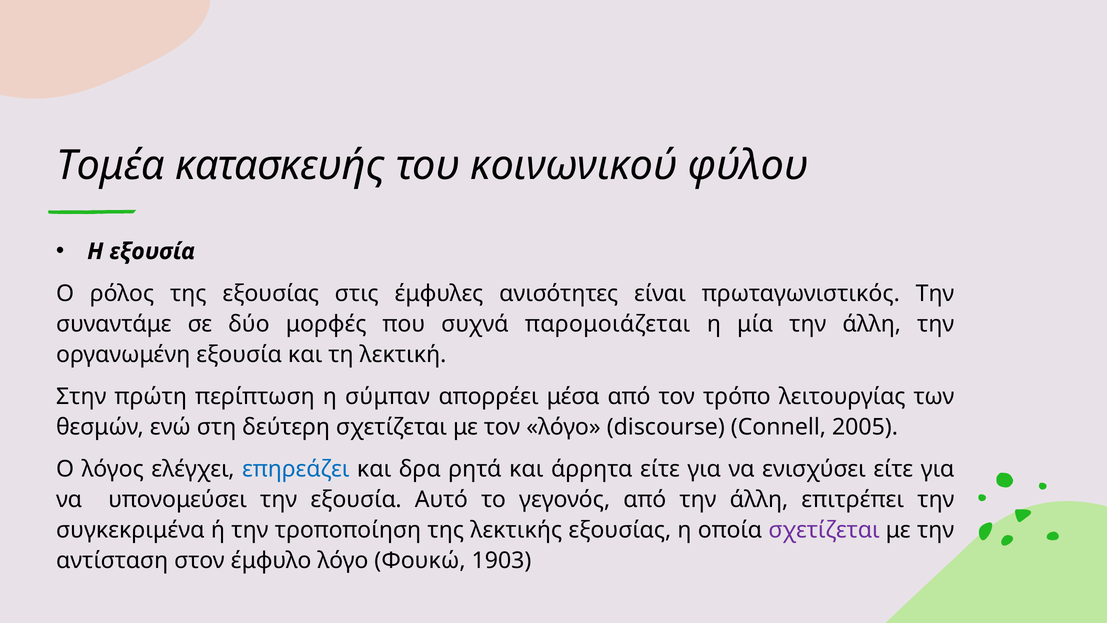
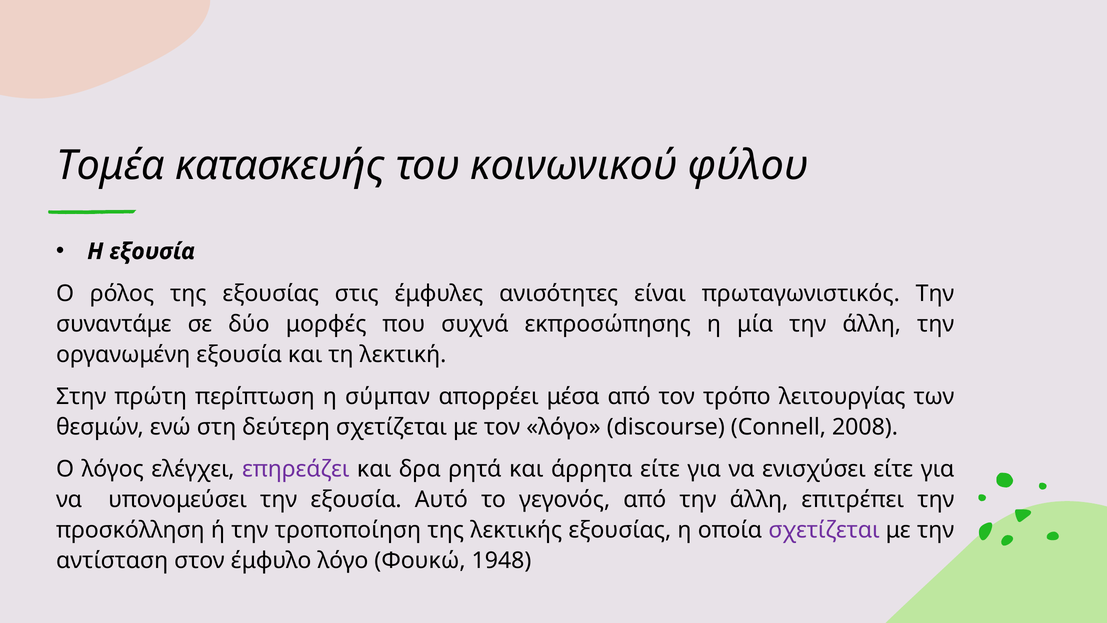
παρομοιάζεται: παρομοιάζεται -> εκπροσώπησης
2005: 2005 -> 2008
επηρεάζει colour: blue -> purple
συγκεκριμένα: συγκεκριμένα -> προσκόλληση
1903: 1903 -> 1948
